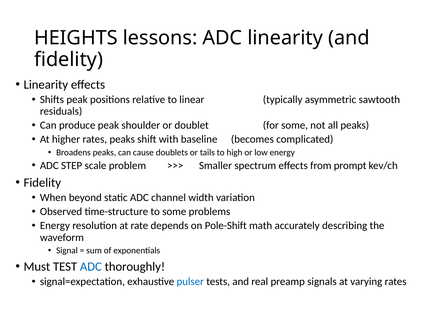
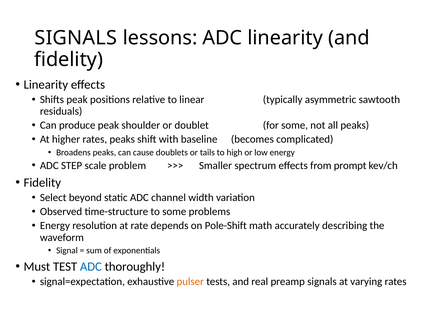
HEIGHTS at (76, 38): HEIGHTS -> SIGNALS
When: When -> Select
pulser colour: blue -> orange
